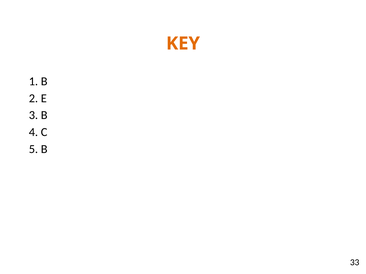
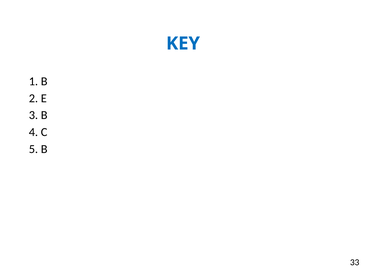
KEY colour: orange -> blue
